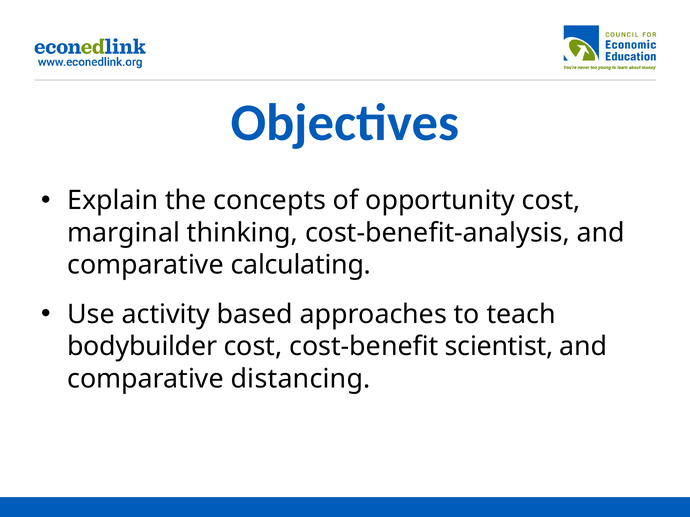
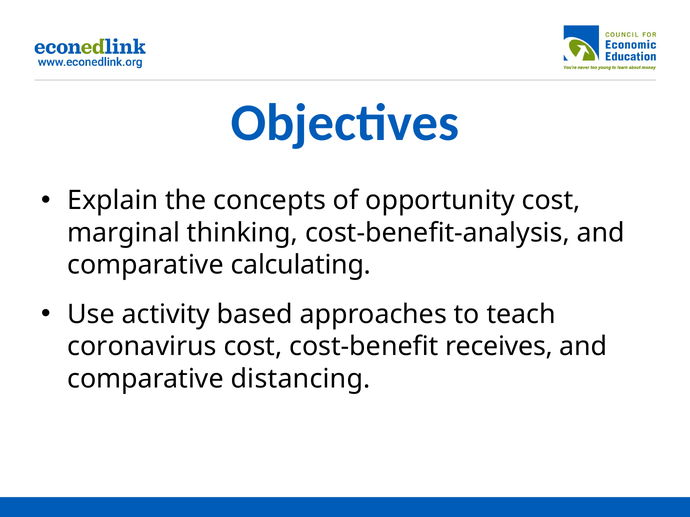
bodybuilder: bodybuilder -> coronavirus
scientist: scientist -> receives
